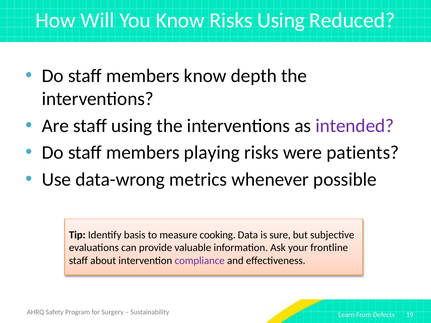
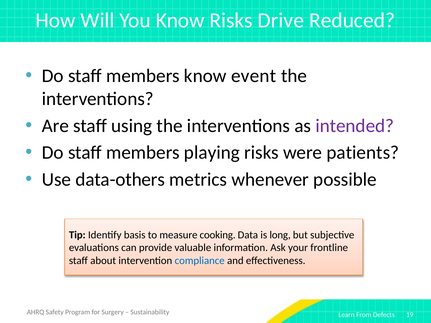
Risks Using: Using -> Drive
depth: depth -> event
data-wrong: data-wrong -> data-others
sure: sure -> long
compliance colour: purple -> blue
